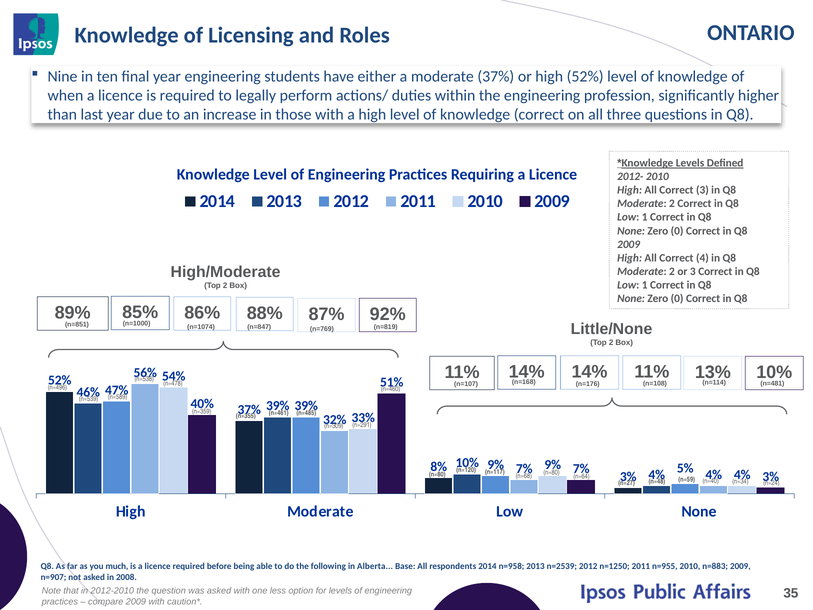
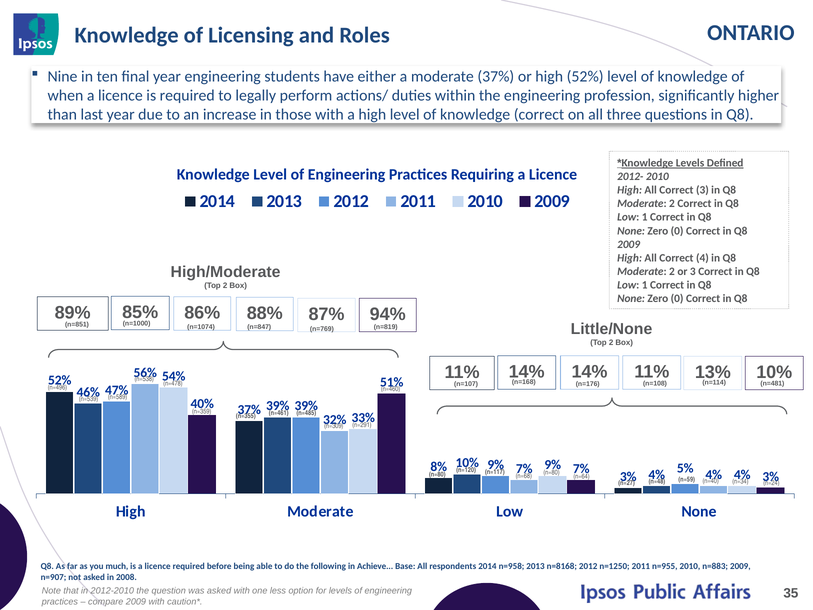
92%: 92% -> 94%
Alberta: Alberta -> Achieve
n=2539: n=2539 -> n=8168
